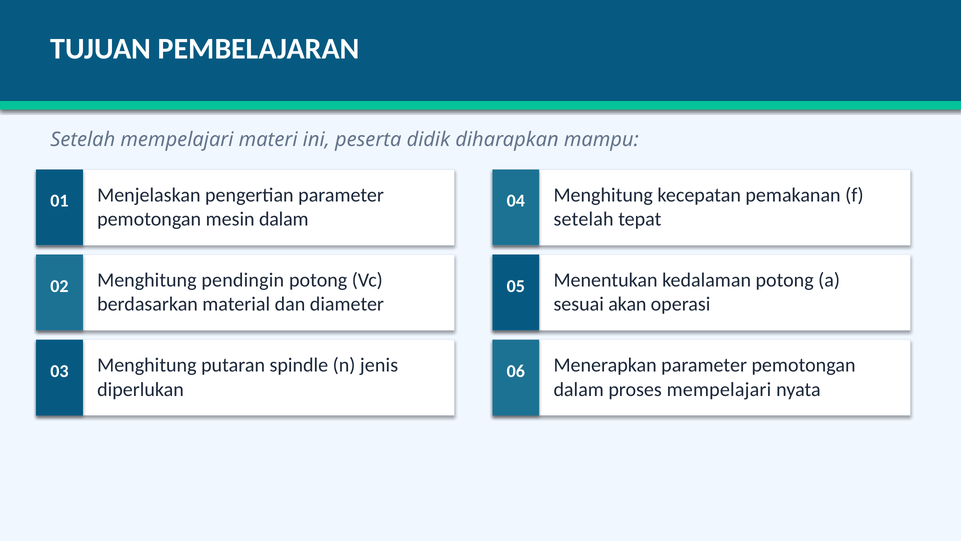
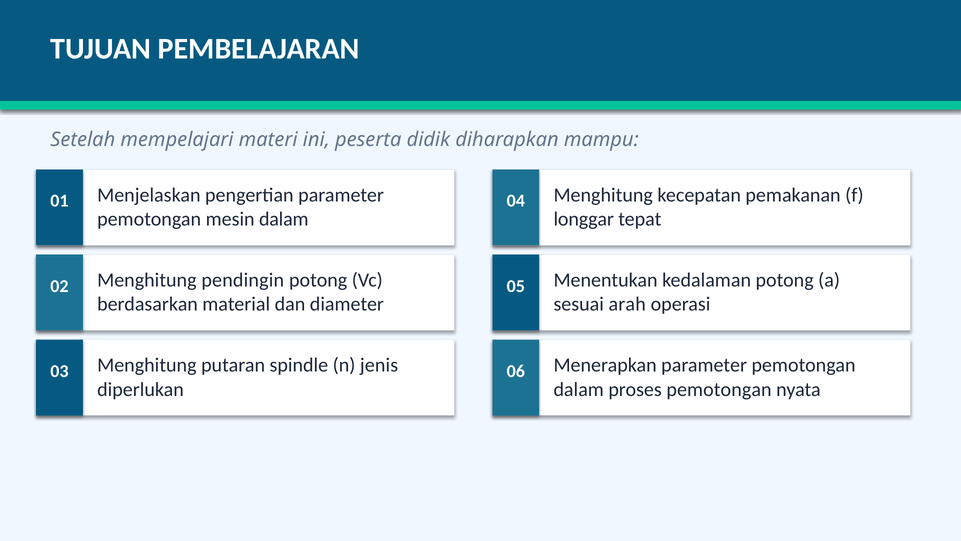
setelah at (584, 219): setelah -> longgar
akan: akan -> arah
proses mempelajari: mempelajari -> pemotongan
